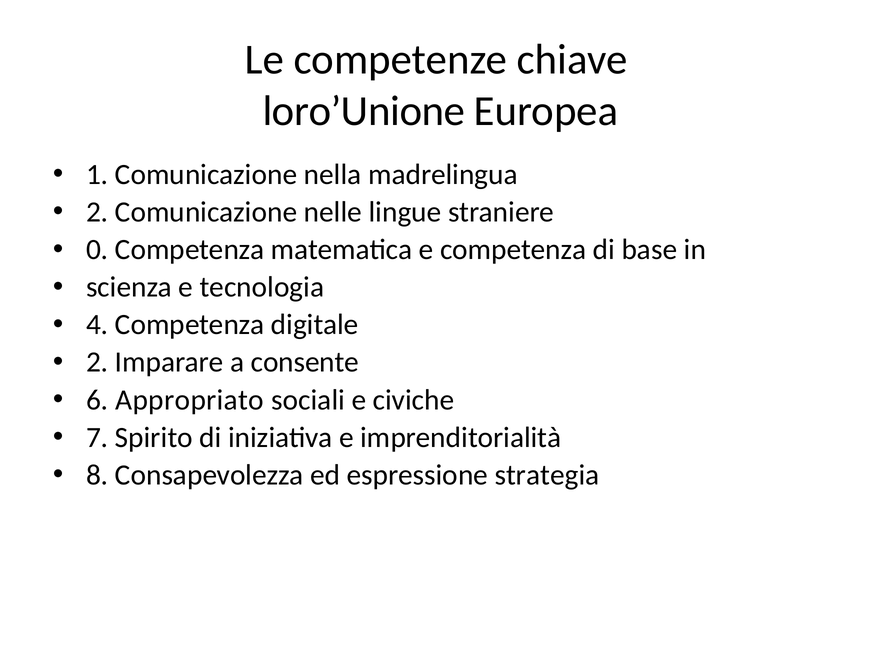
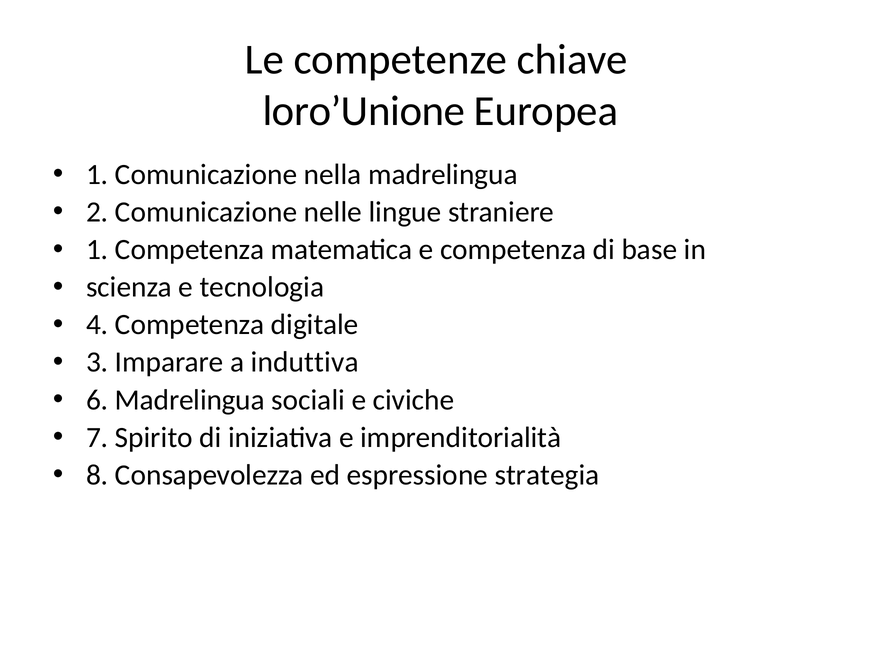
0 at (97, 250): 0 -> 1
2 at (97, 363): 2 -> 3
consente: consente -> induttiva
6 Appropriato: Appropriato -> Madrelingua
